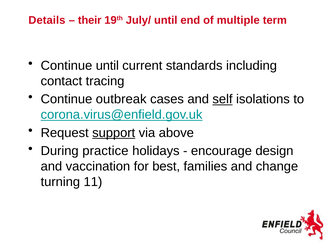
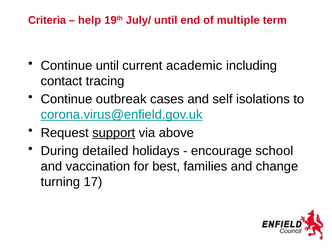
Details: Details -> Criteria
their: their -> help
standards: standards -> academic
self underline: present -> none
practice: practice -> detailed
design: design -> school
11: 11 -> 17
